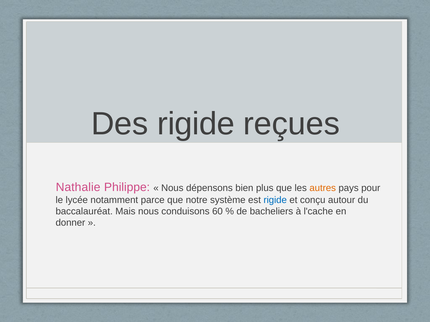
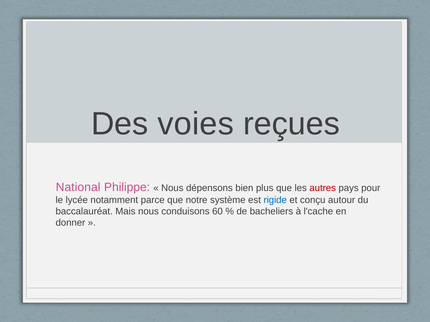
Des rigide: rigide -> voies
Nathalie: Nathalie -> National
autres colour: orange -> red
